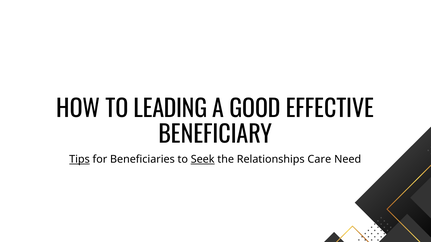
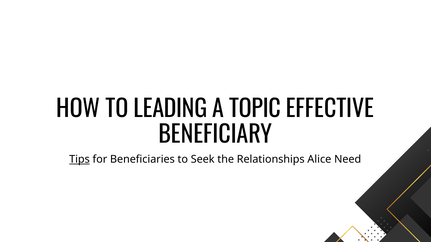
GOOD: GOOD -> TOPIC
Seek underline: present -> none
Care: Care -> Alice
